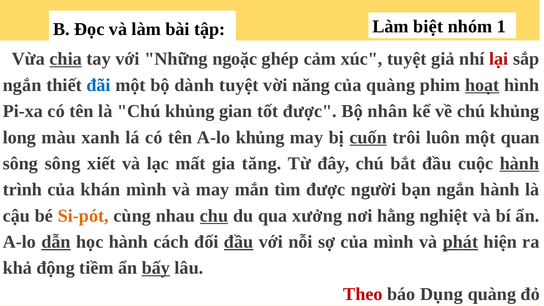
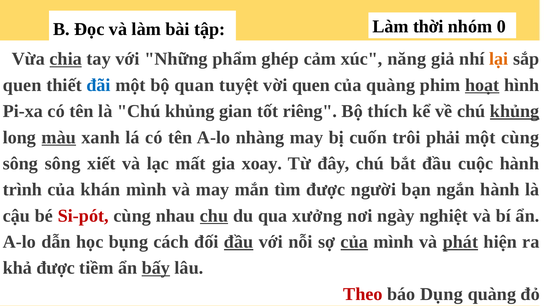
biệt: biệt -> thời
1: 1 -> 0
ngoặc: ngoặc -> phẩm
xúc tuyệt: tuyệt -> năng
lại colour: red -> orange
ngắn at (22, 85): ngắn -> quen
dành: dành -> quan
vời năng: năng -> quen
tốt được: được -> riêng
nhân: nhân -> thích
khủng at (515, 111) underline: none -> present
màu underline: none -> present
A-lo khủng: khủng -> nhàng
cuốn underline: present -> none
luôn: luôn -> phải
một quan: quan -> cùng
tăng: tăng -> xoay
hành at (519, 163) underline: present -> none
Si-pót colour: orange -> red
hằng: hằng -> ngày
dẫn underline: present -> none
học hành: hành -> bụng
của at (354, 242) underline: none -> present
khả động: động -> được
